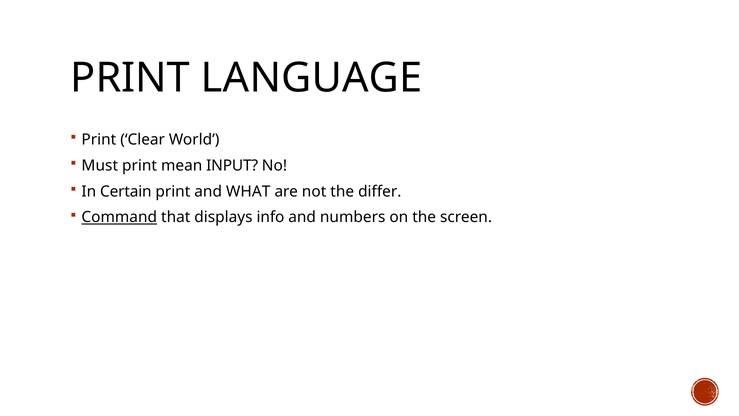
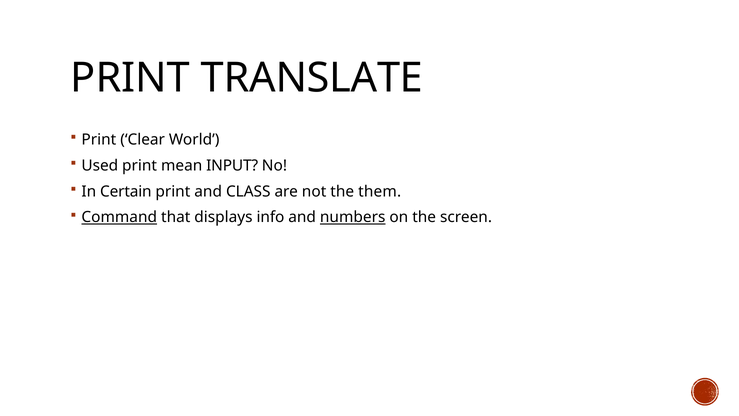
LANGUAGE: LANGUAGE -> TRANSLATE
Must: Must -> Used
WHAT: WHAT -> CLASS
differ: differ -> them
numbers underline: none -> present
